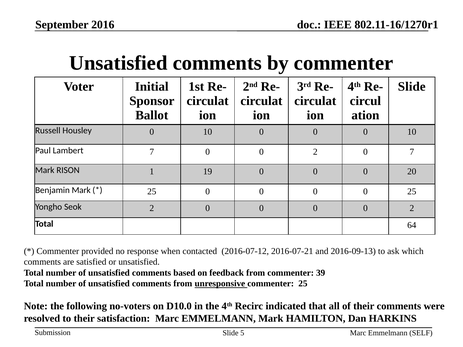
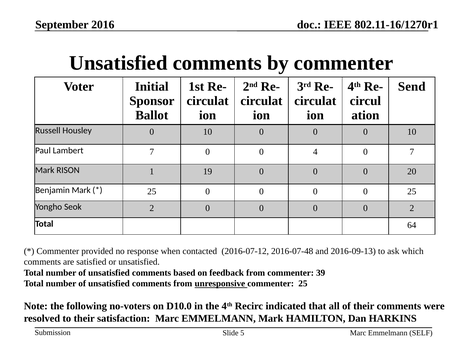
Slide at (412, 87): Slide -> Send
7 0 0 2: 2 -> 4
2016-07-21: 2016-07-21 -> 2016-07-48
